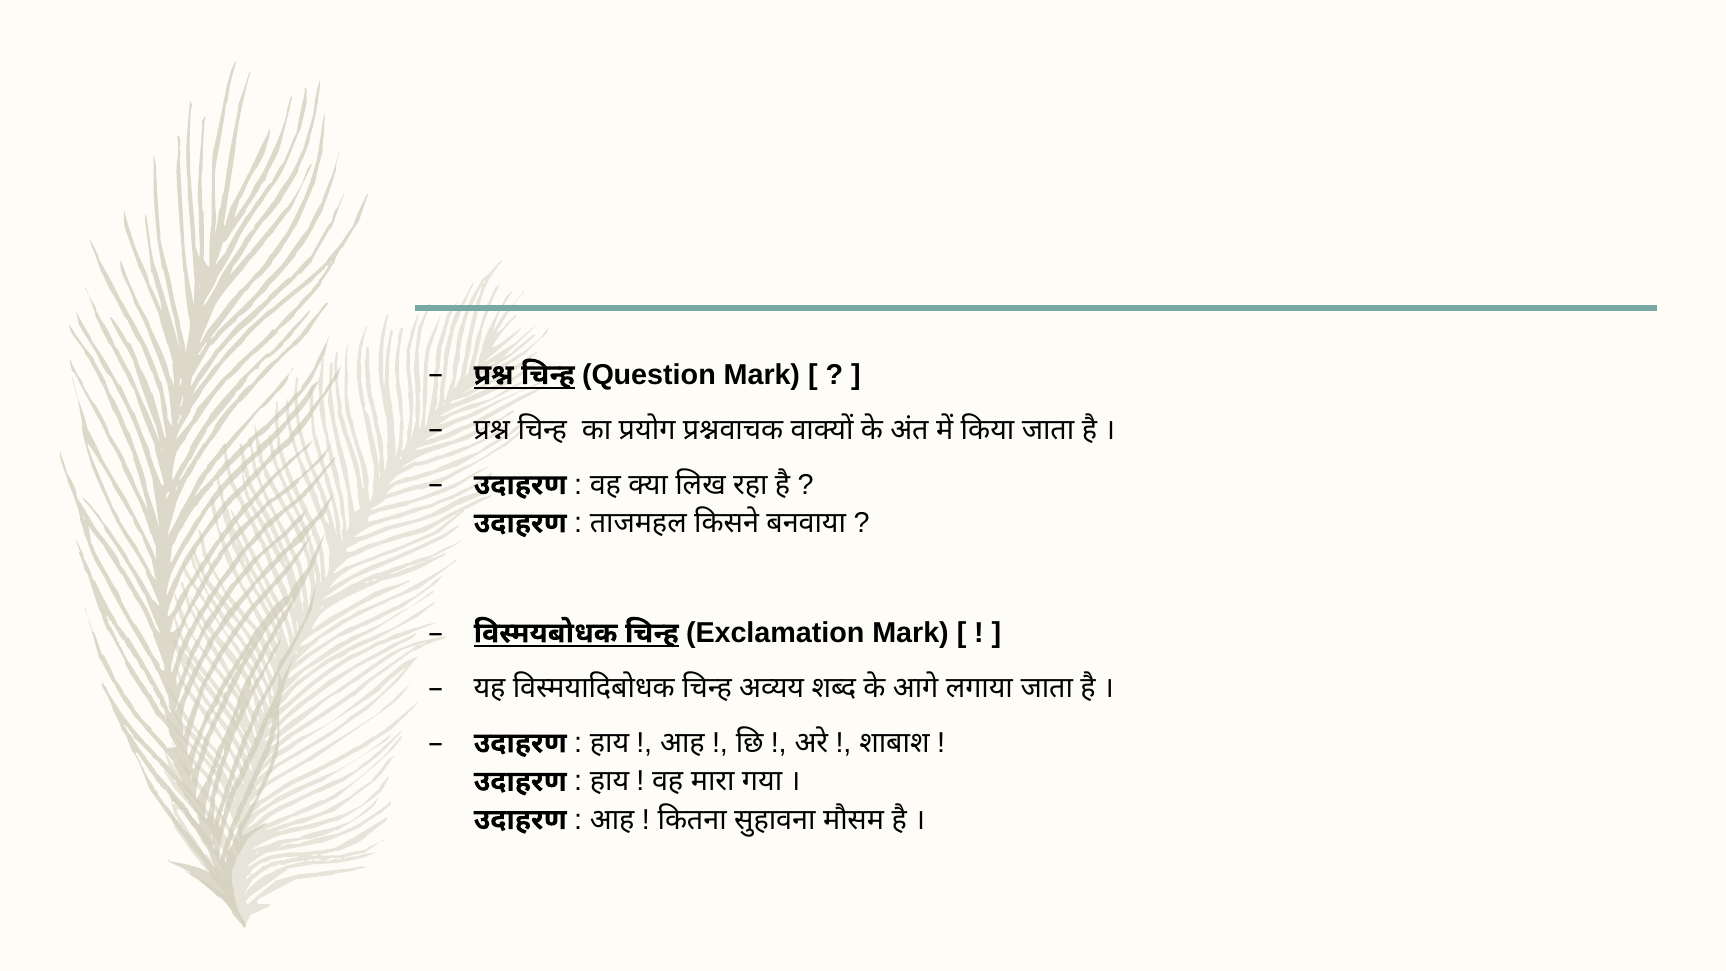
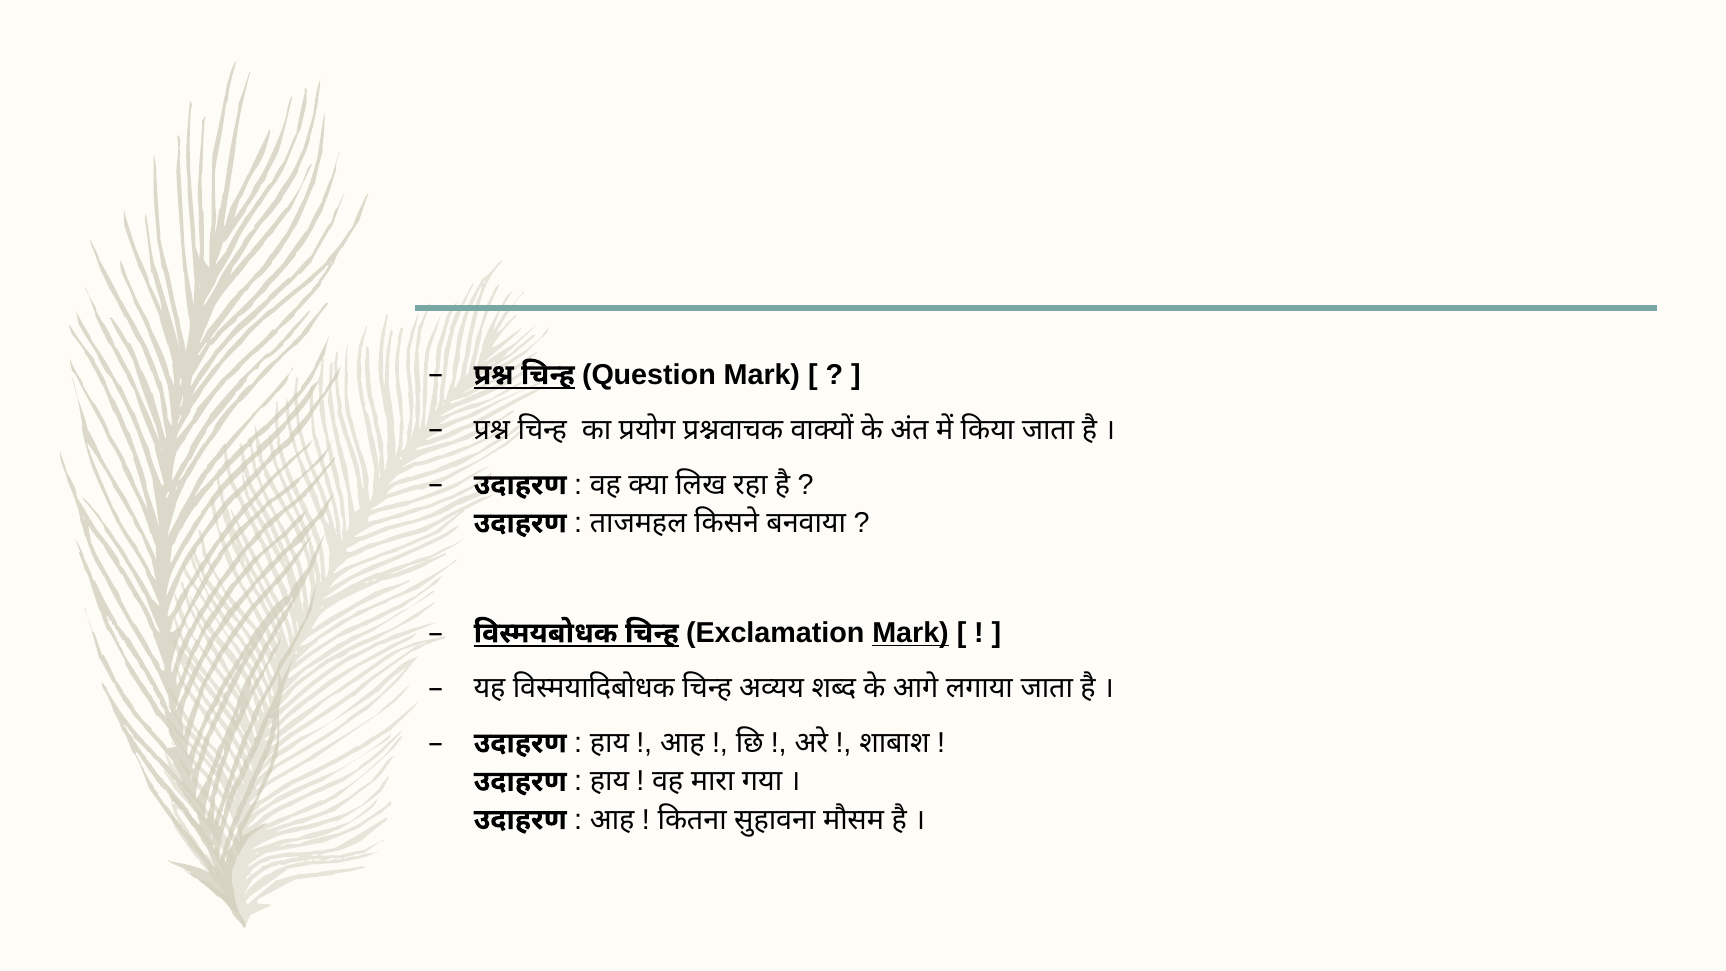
Mark at (911, 633) underline: none -> present
